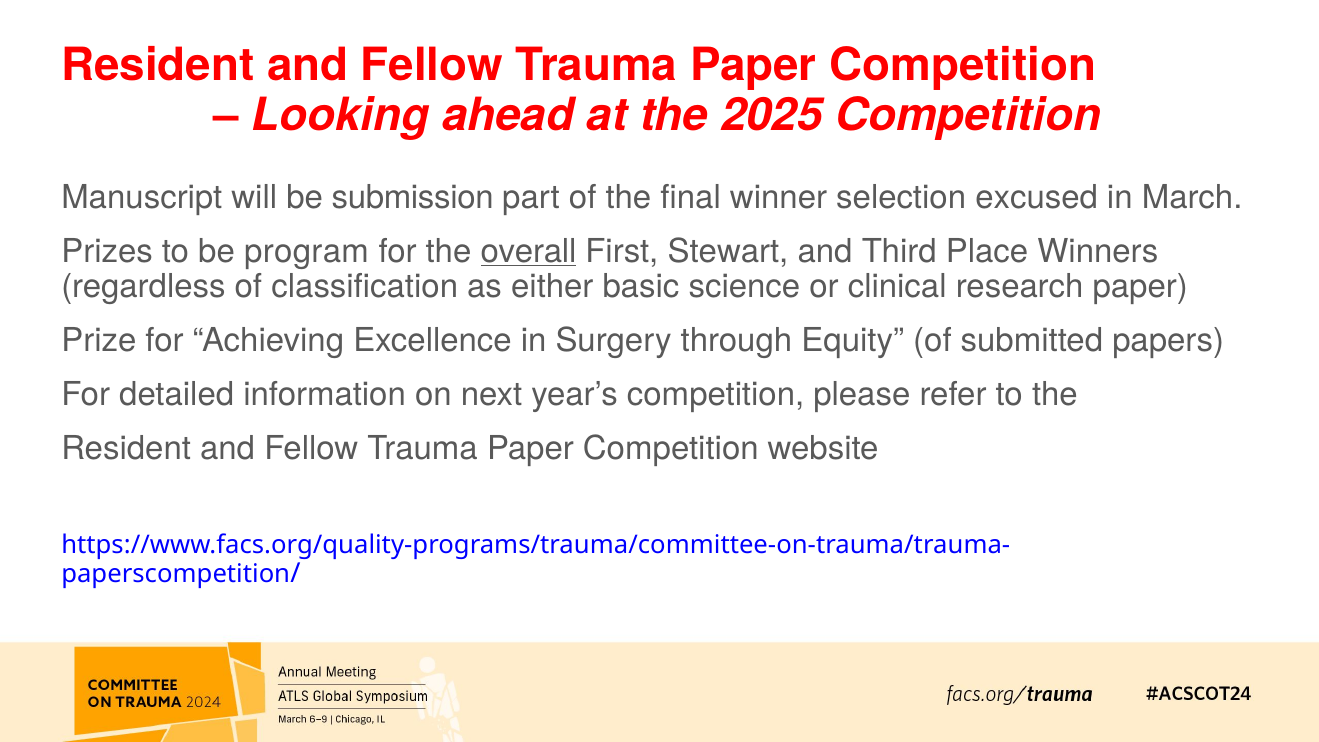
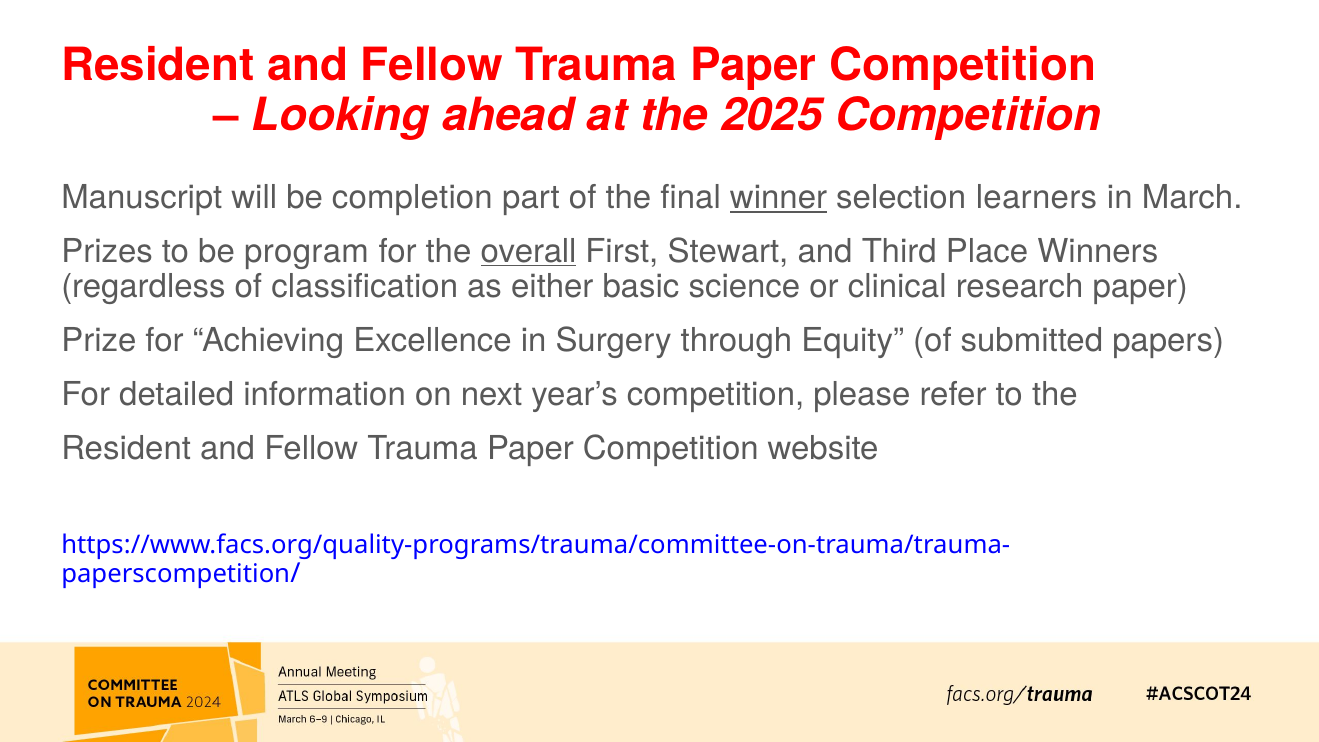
submission: submission -> completion
winner underline: none -> present
excused: excused -> learners
